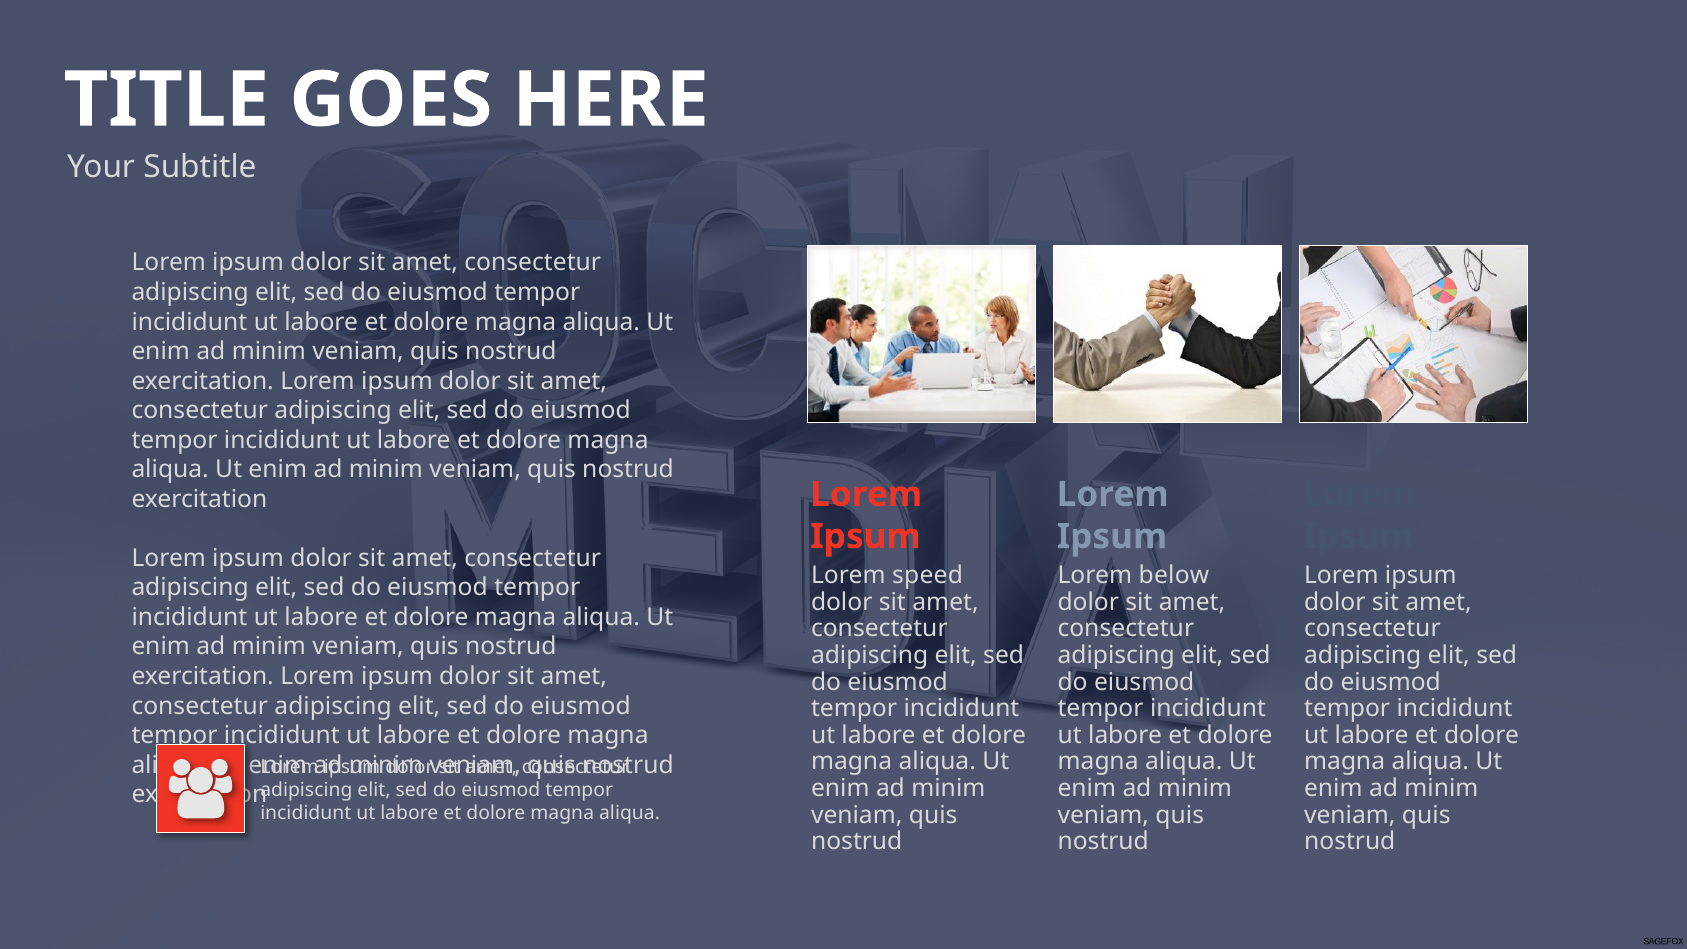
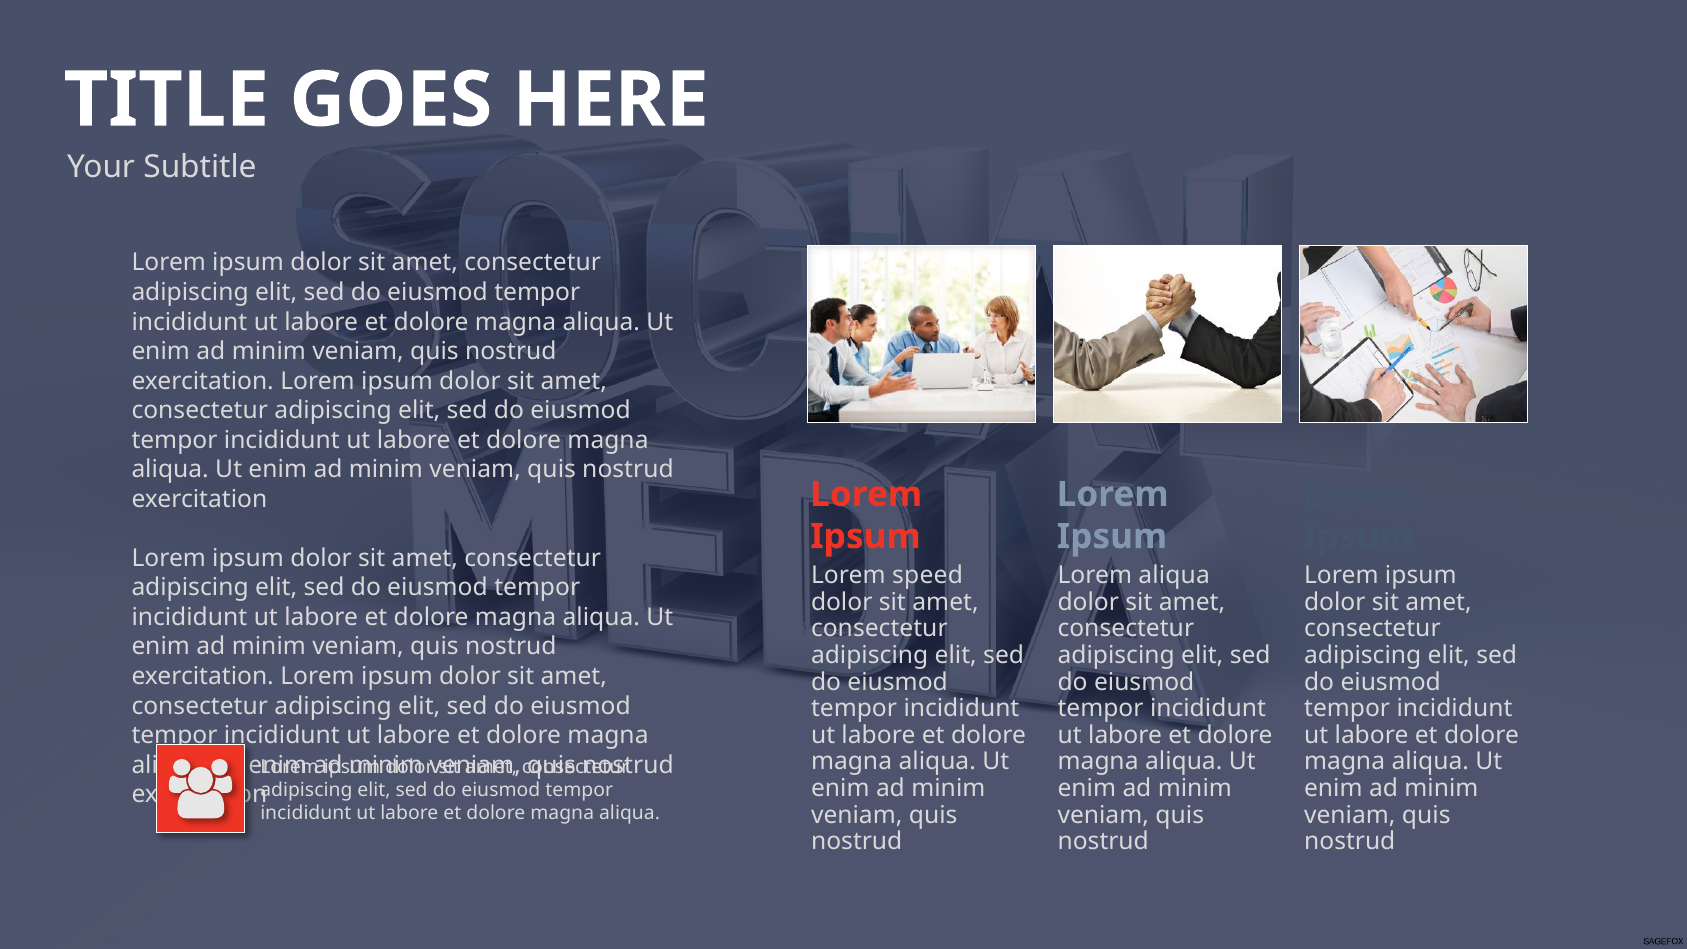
Lorem below: below -> aliqua
